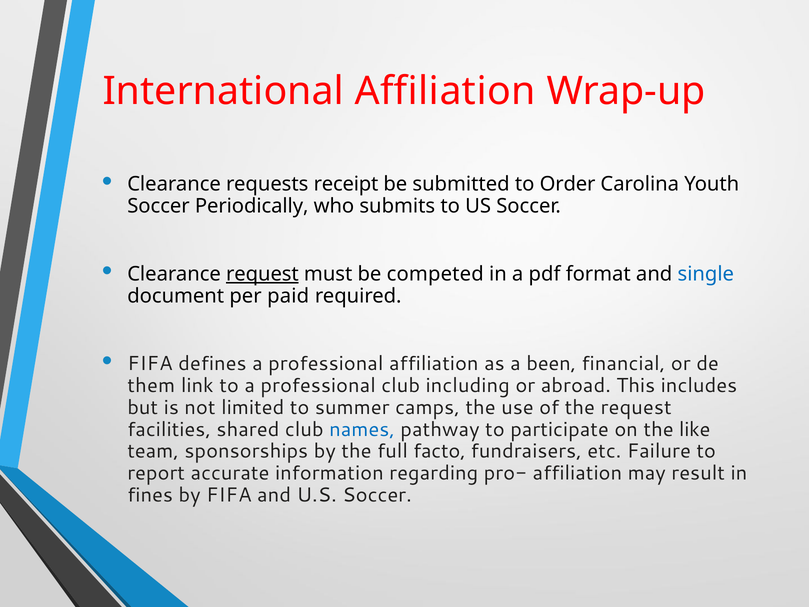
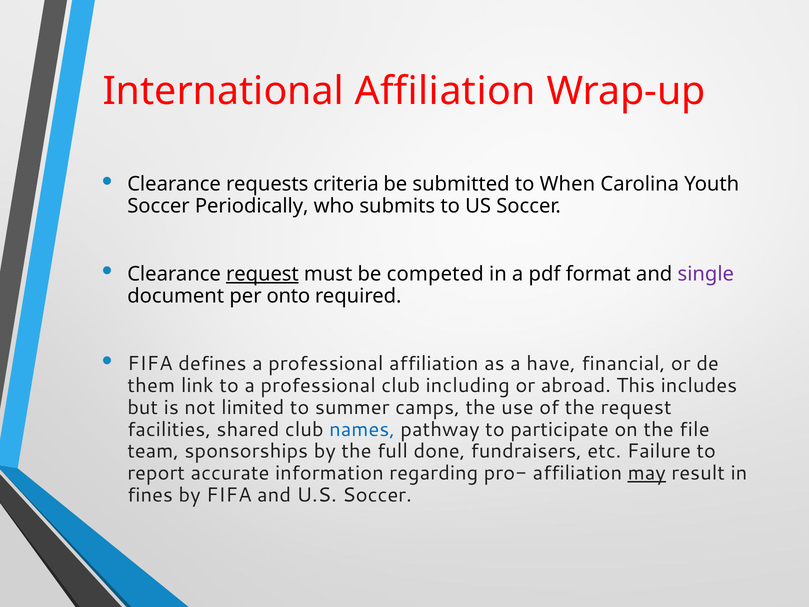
receipt: receipt -> criteria
Order: Order -> When
single colour: blue -> purple
paid: paid -> onto
been: been -> have
like: like -> file
facto: facto -> done
may underline: none -> present
